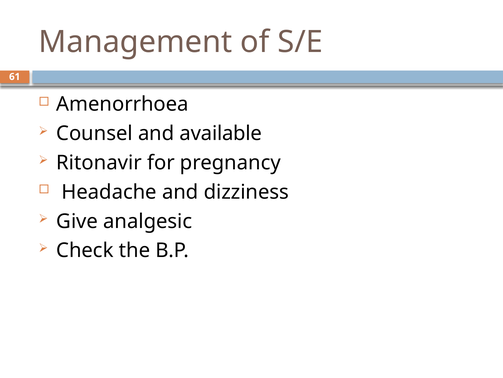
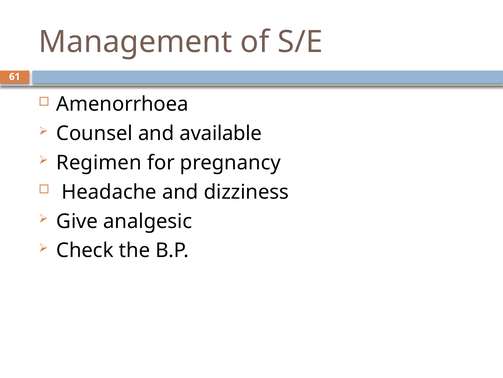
Ritonavir: Ritonavir -> Regimen
